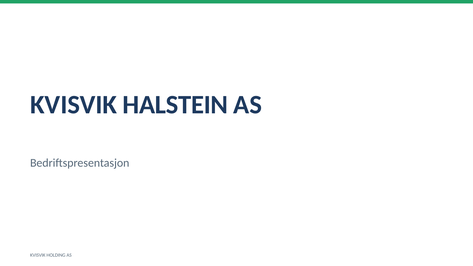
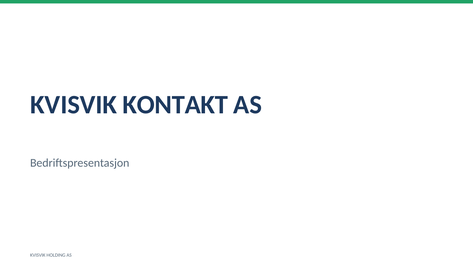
HALSTEIN: HALSTEIN -> KONTAKT
